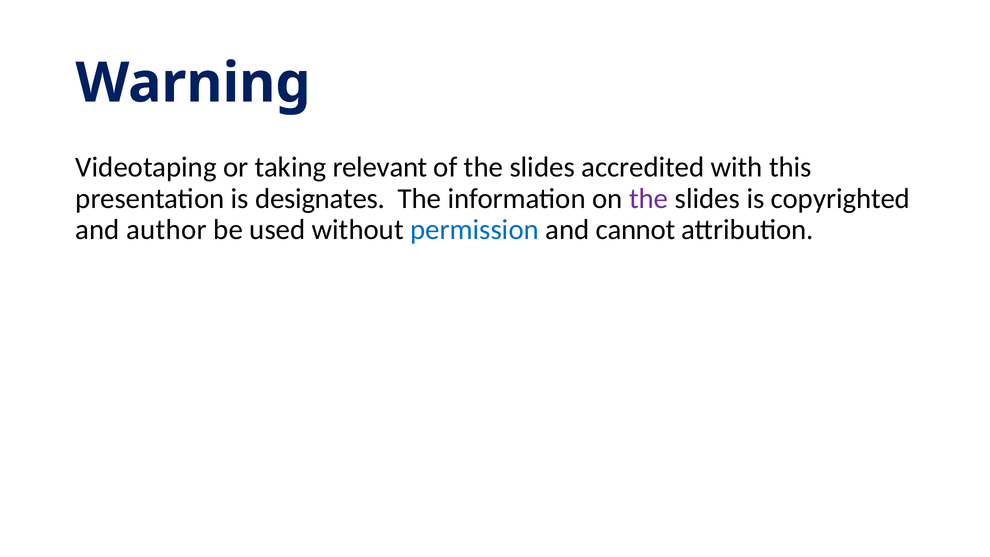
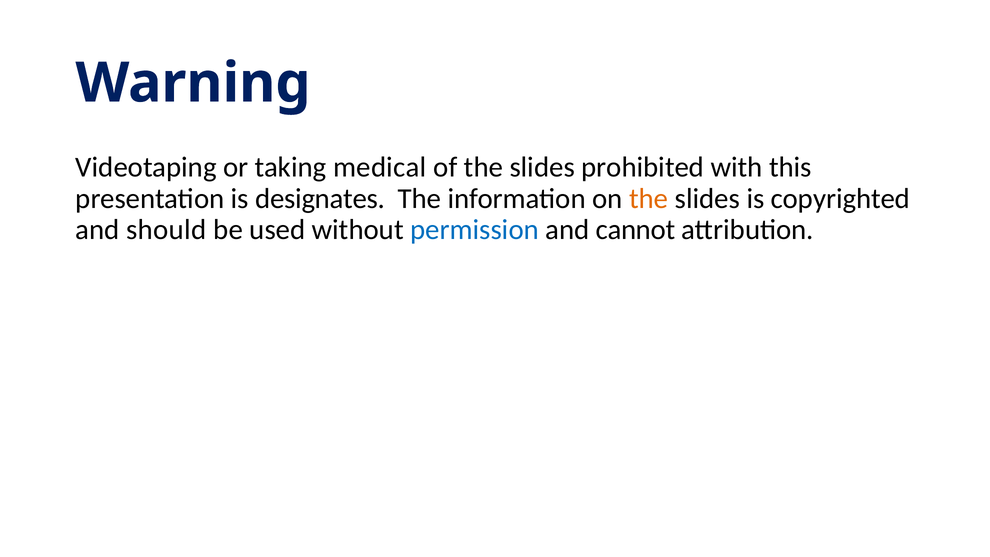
relevant: relevant -> medical
accredited: accredited -> prohibited
the at (649, 199) colour: purple -> orange
author: author -> should
